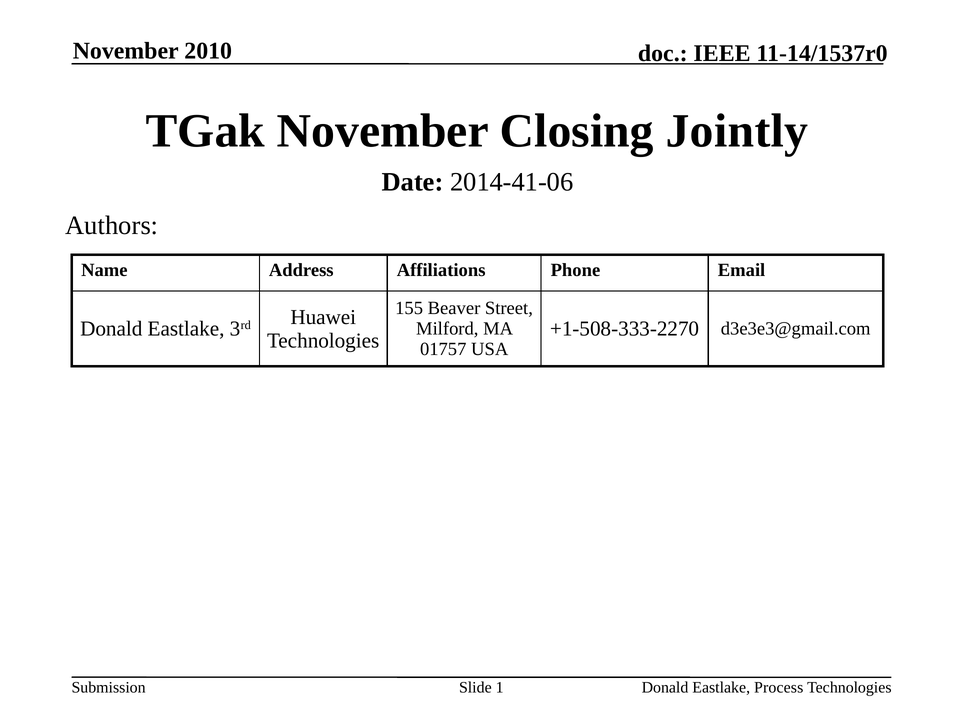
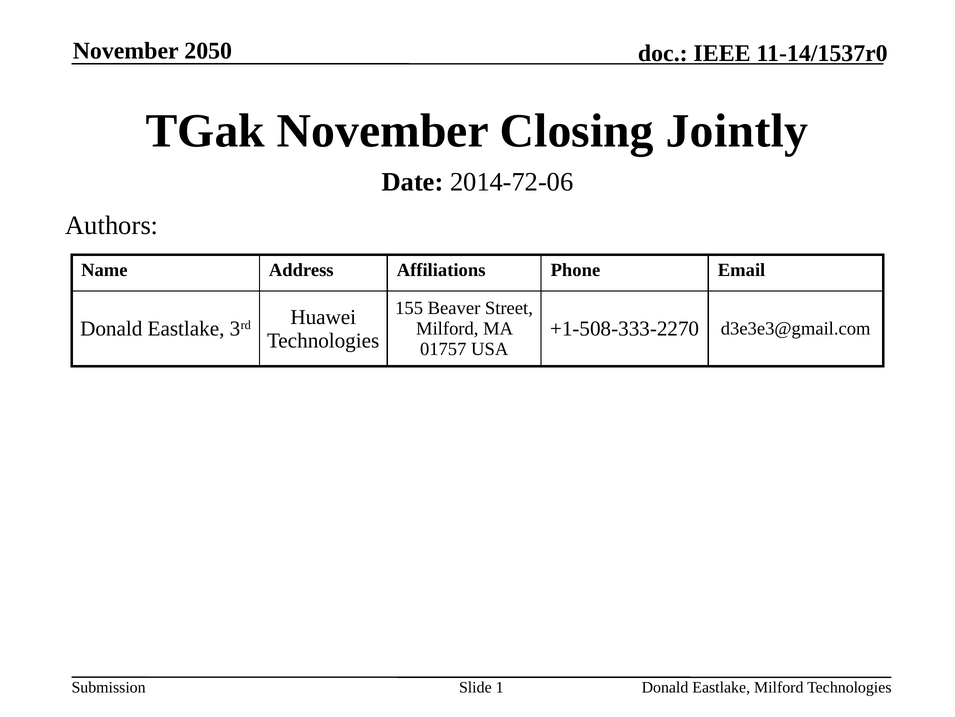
2010: 2010 -> 2050
2014-41-06: 2014-41-06 -> 2014-72-06
Eastlake Process: Process -> Milford
